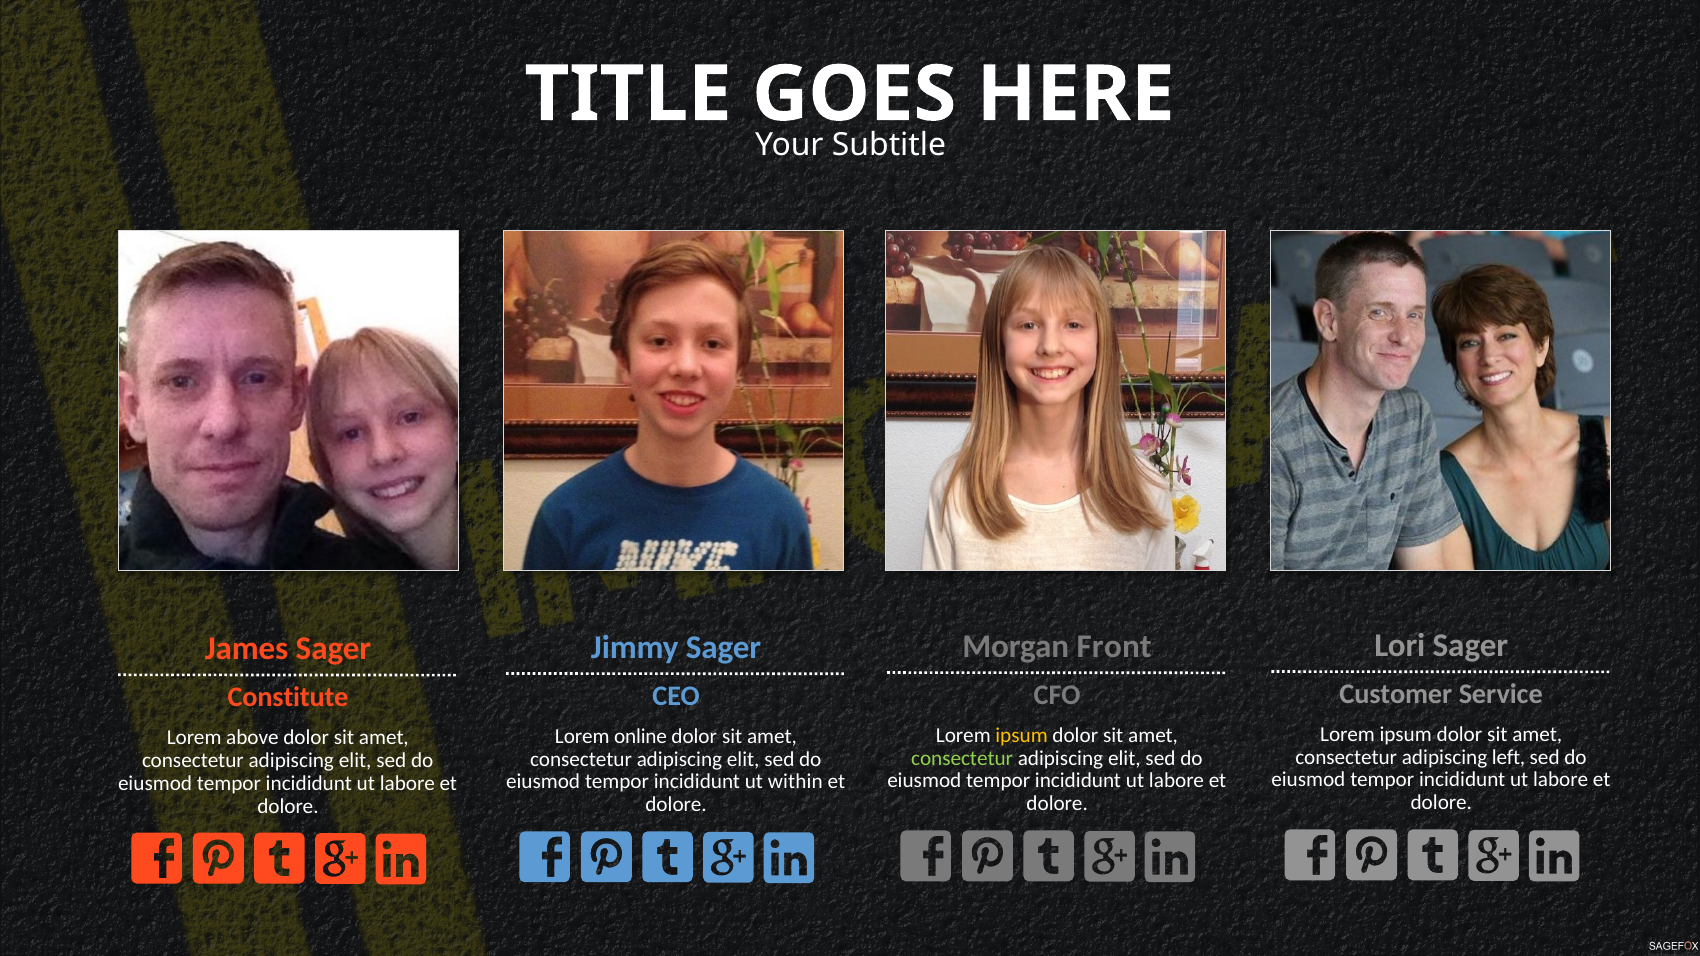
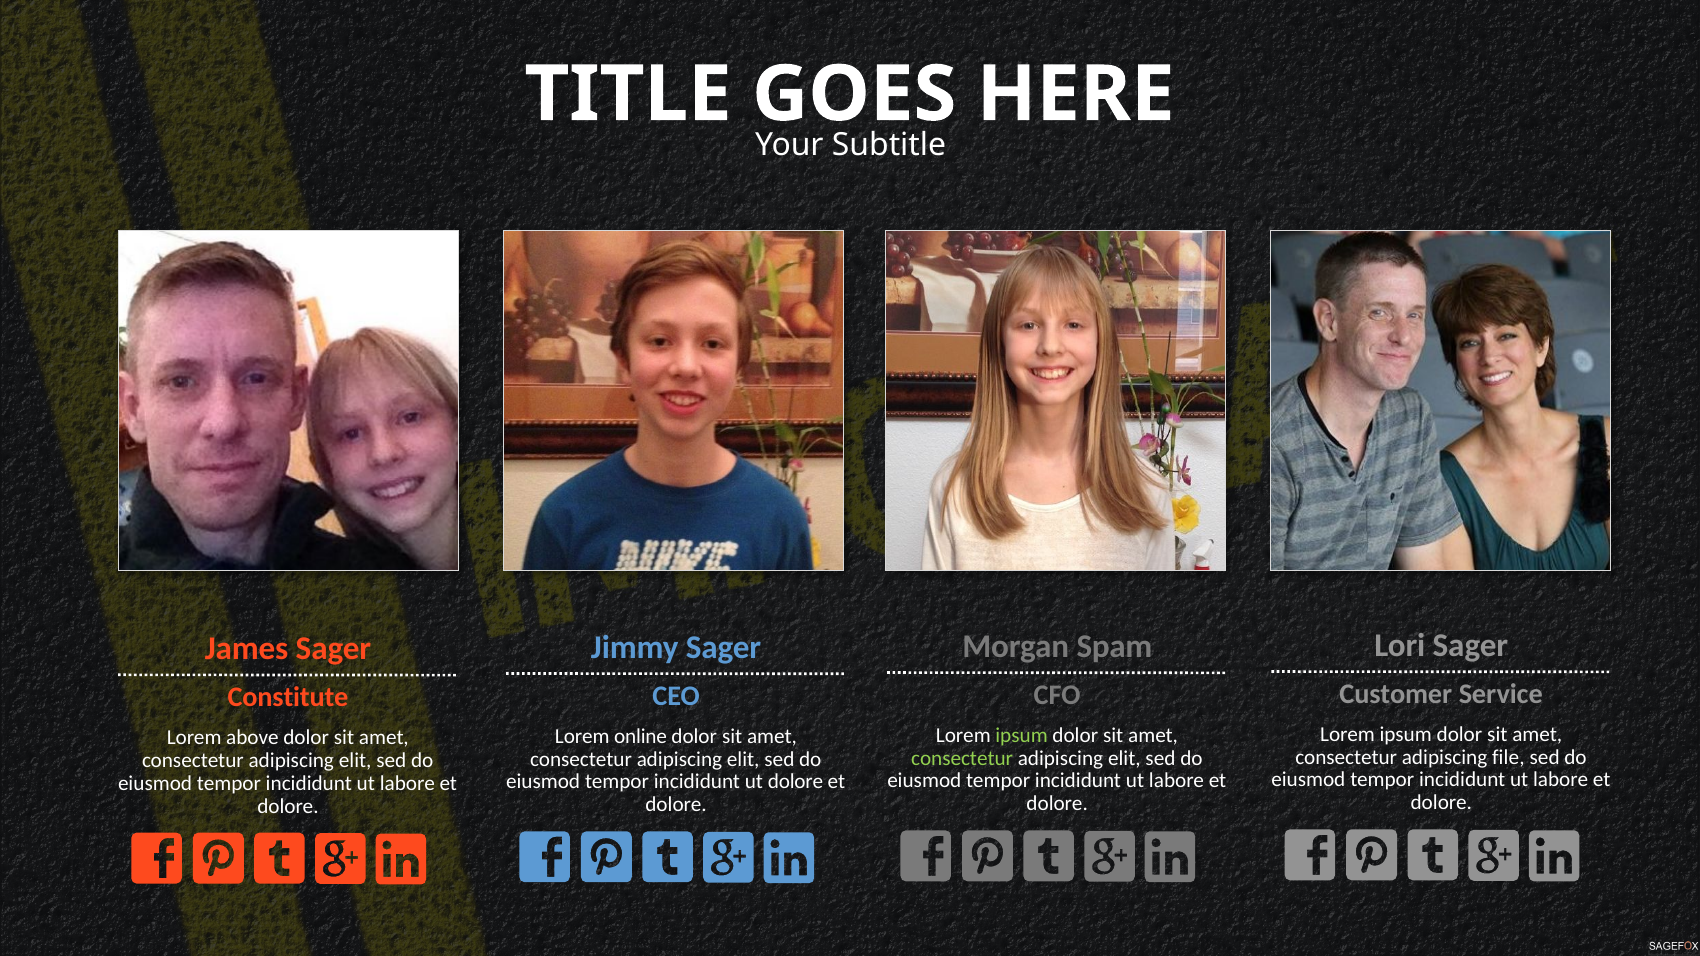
Front: Front -> Spam
ipsum at (1022, 735) colour: yellow -> light green
left: left -> file
ut within: within -> dolore
